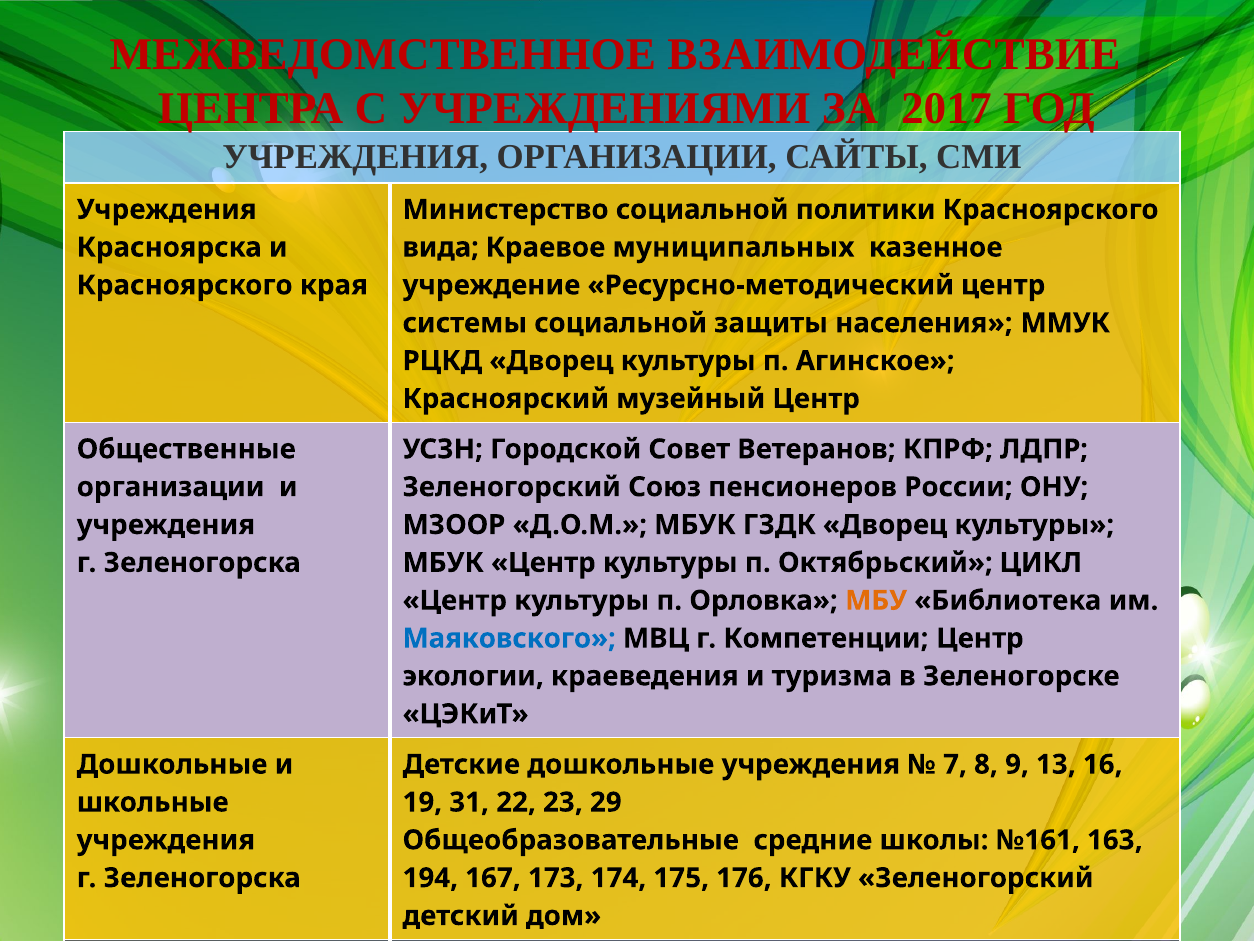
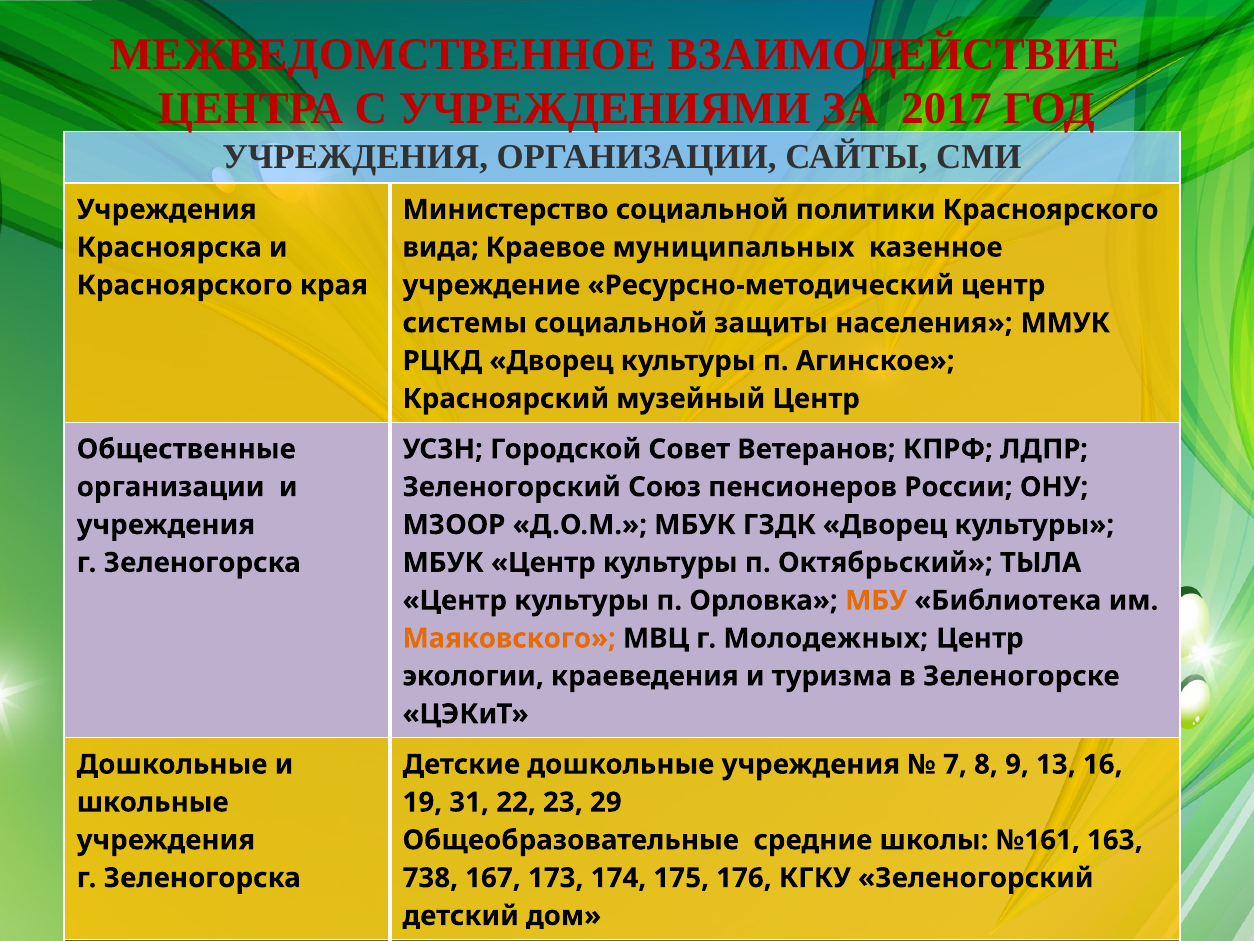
ЦИКЛ: ЦИКЛ -> ТЫЛА
Маяковского colour: blue -> orange
Компетенции: Компетенции -> Молодежных
194: 194 -> 738
